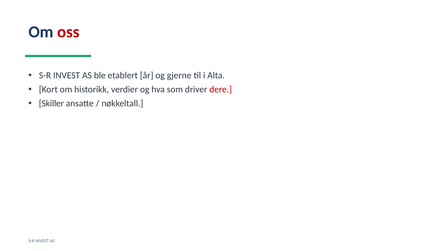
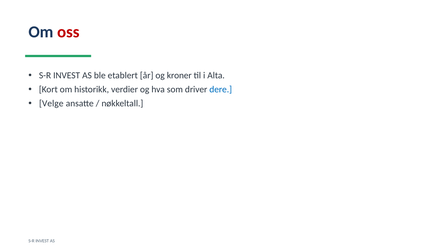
gjerne: gjerne -> kroner
dere colour: red -> blue
Skiller: Skiller -> Velge
